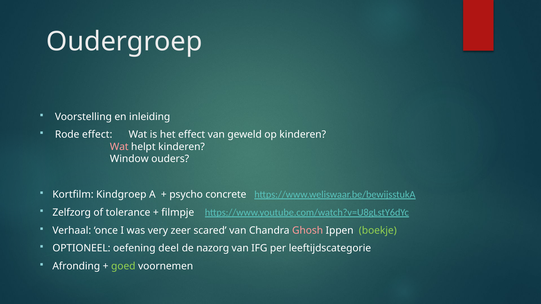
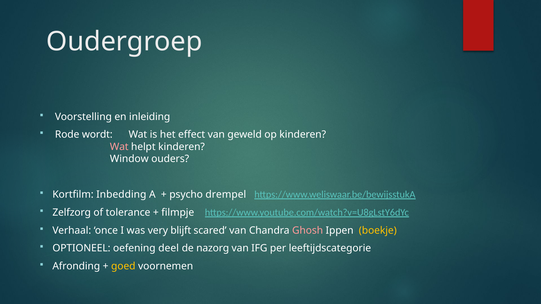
Rode effect: effect -> wordt
Kindgroep: Kindgroep -> Inbedding
concrete: concrete -> drempel
zeer: zeer -> blijft
boekje colour: light green -> yellow
goed colour: light green -> yellow
